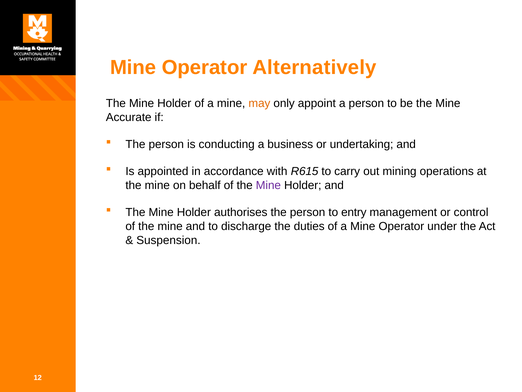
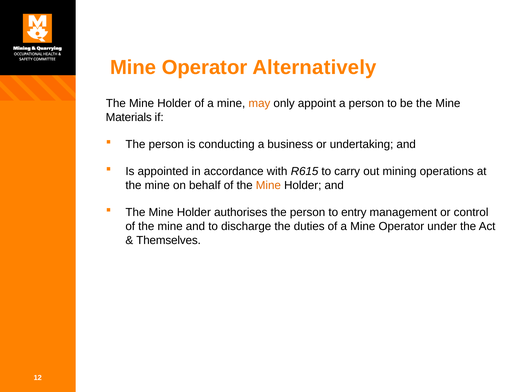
Accurate: Accurate -> Materials
Mine at (268, 185) colour: purple -> orange
Suspension: Suspension -> Themselves
